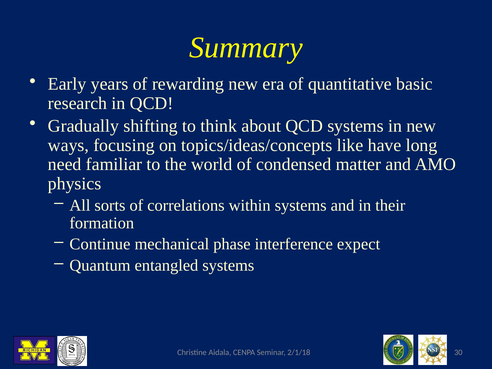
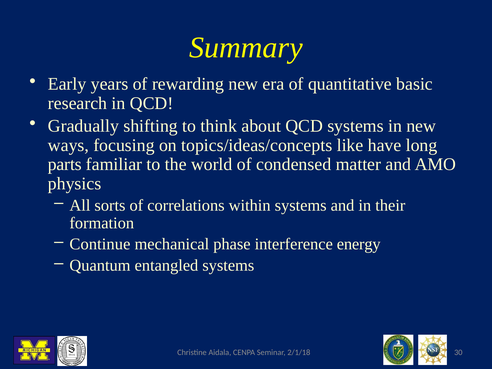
need: need -> parts
expect: expect -> energy
